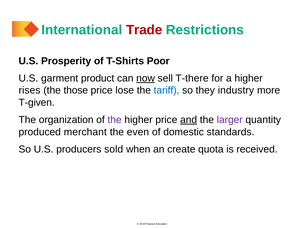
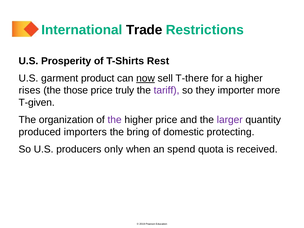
Trade colour: red -> black
Poor: Poor -> Rest
lose: lose -> truly
tariff colour: blue -> purple
industry: industry -> importer
and underline: present -> none
merchant: merchant -> importers
even: even -> bring
standards: standards -> protecting
sold: sold -> only
create: create -> spend
